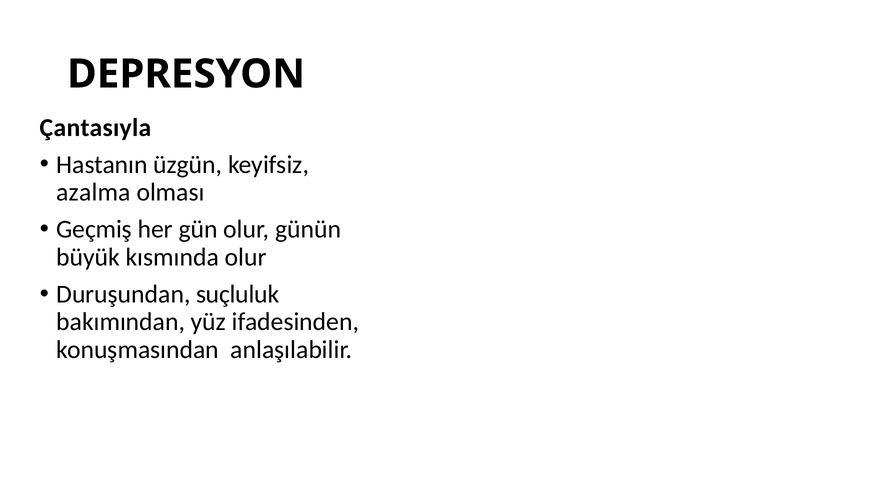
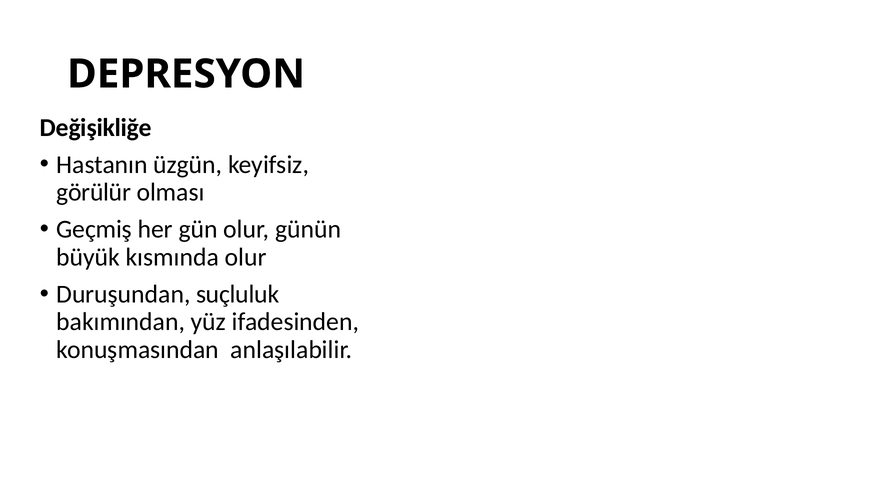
Çantasıyla: Çantasıyla -> Değişikliğe
azalma: azalma -> görülür
